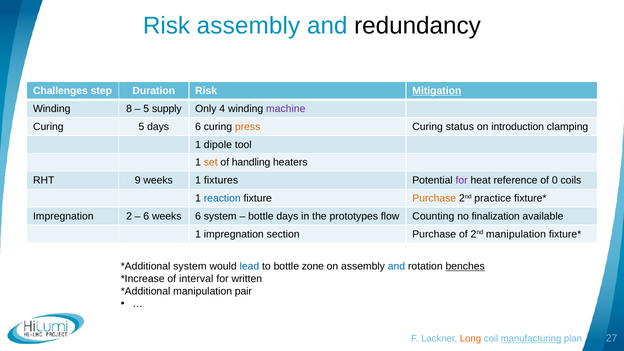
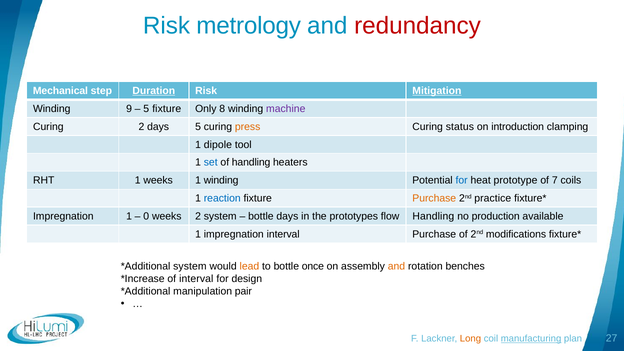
Risk assembly: assembly -> metrology
redundancy colour: black -> red
Challenges: Challenges -> Mechanical
Duration underline: none -> present
8: 8 -> 9
5 supply: supply -> fixture
4: 4 -> 8
Curing 5: 5 -> 2
days 6: 6 -> 5
set colour: orange -> blue
RHT 9: 9 -> 1
1 fixtures: fixtures -> winding
for at (462, 180) colour: purple -> blue
reference: reference -> prototype
0: 0 -> 7
Impregnation 2: 2 -> 1
6 at (146, 216): 6 -> 0
weeks 6: 6 -> 2
flow Counting: Counting -> Handling
finalization: finalization -> production
impregnation section: section -> interval
2nd manipulation: manipulation -> modifications
lead colour: blue -> orange
zone: zone -> once
and at (396, 266) colour: blue -> orange
benches underline: present -> none
written: written -> design
